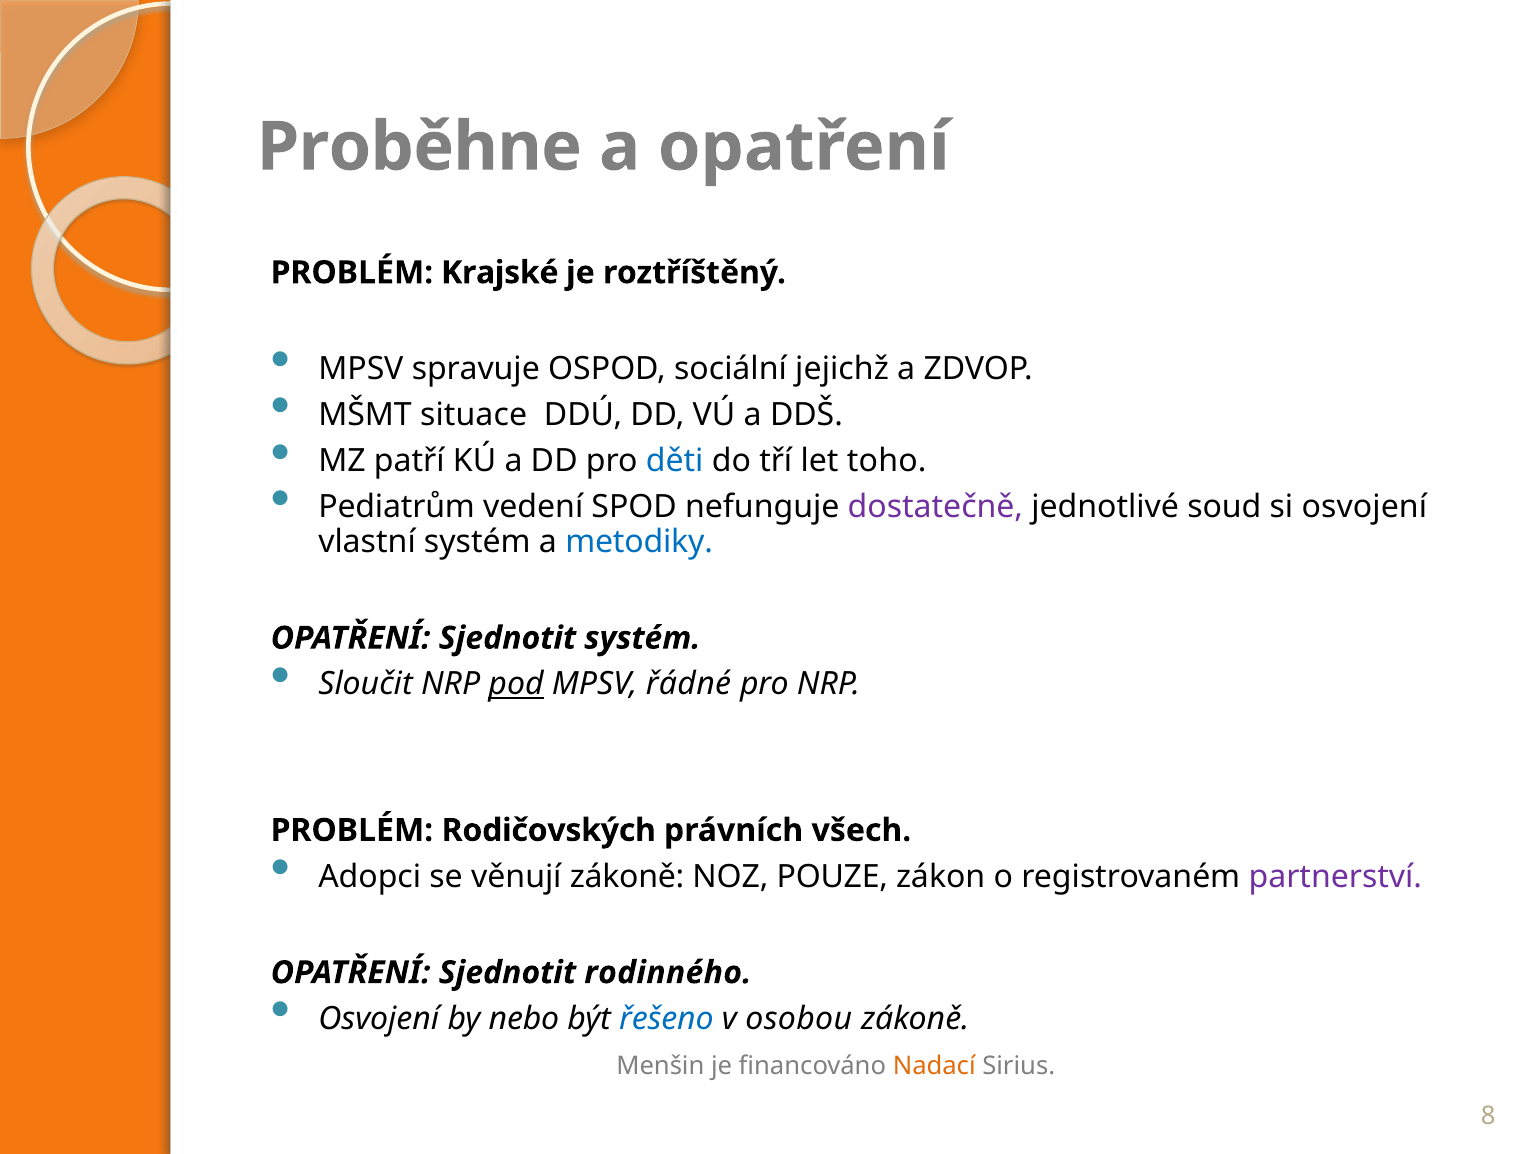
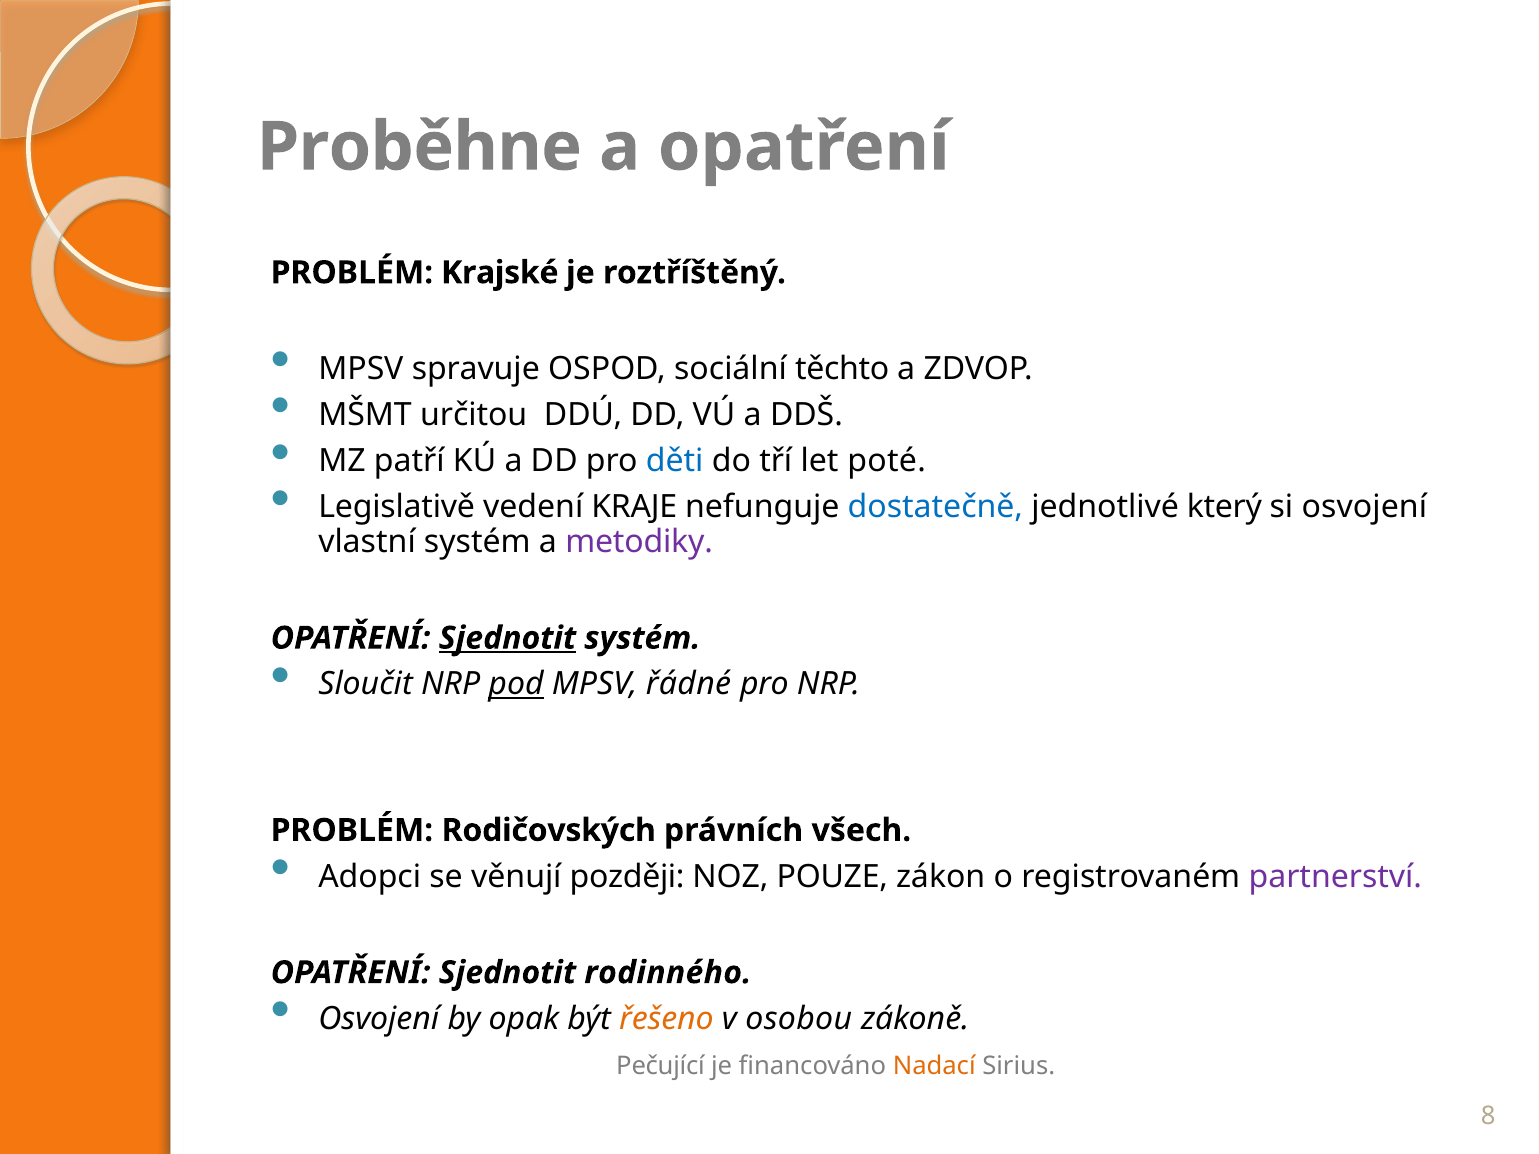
jejichž: jejichž -> těchto
situace: situace -> určitou
toho: toho -> poté
Pediatrům: Pediatrům -> Legislativě
SPOD: SPOD -> KRAJE
dostatečně colour: purple -> blue
soud: soud -> který
metodiky colour: blue -> purple
Sjednotit at (507, 638) underline: none -> present
věnují zákoně: zákoně -> později
nebo: nebo -> opak
řešeno colour: blue -> orange
Menšin: Menšin -> Pečující
